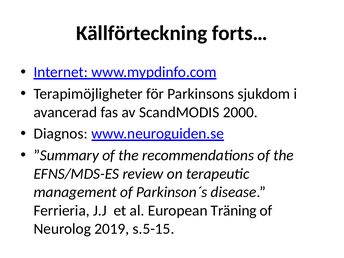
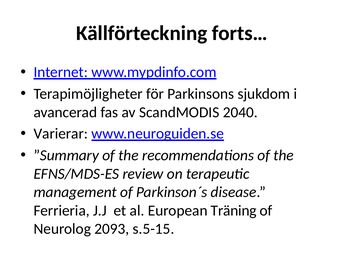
2000: 2000 -> 2040
Diagnos: Diagnos -> Varierar
2019: 2019 -> 2093
